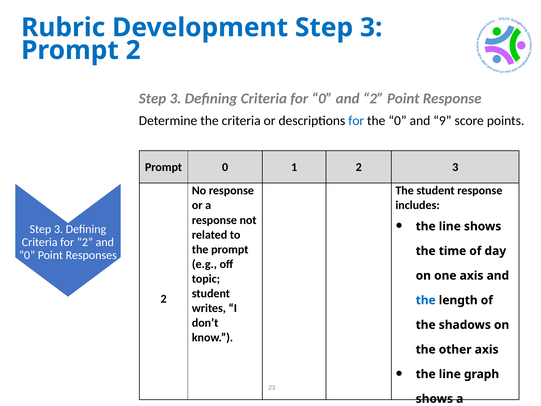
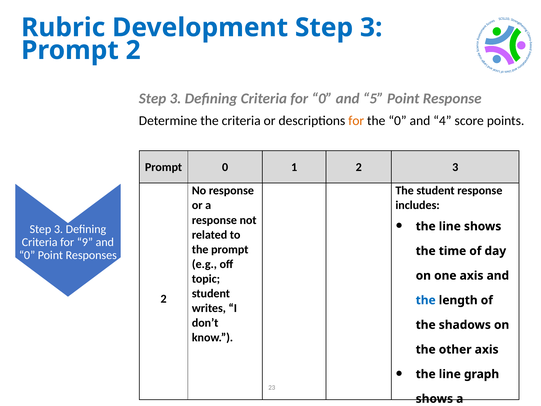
and 2: 2 -> 5
for at (356, 121) colour: blue -> orange
9: 9 -> 4
for 2: 2 -> 9
